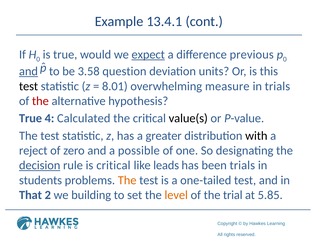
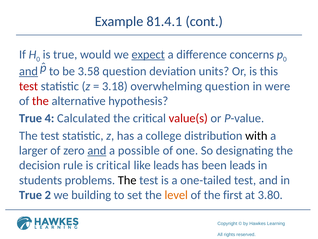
13.4.1: 13.4.1 -> 81.4.1
previous: previous -> concerns
test at (29, 86) colour: black -> red
8.01: 8.01 -> 3.18
overwhelming measure: measure -> question
in trials: trials -> were
value(s colour: black -> red
greater: greater -> college
reject: reject -> larger
and at (97, 150) underline: none -> present
decision underline: present -> none
been trials: trials -> leads
The at (127, 180) colour: orange -> black
That at (30, 195): That -> True
trial: trial -> first
5.85: 5.85 -> 3.80
